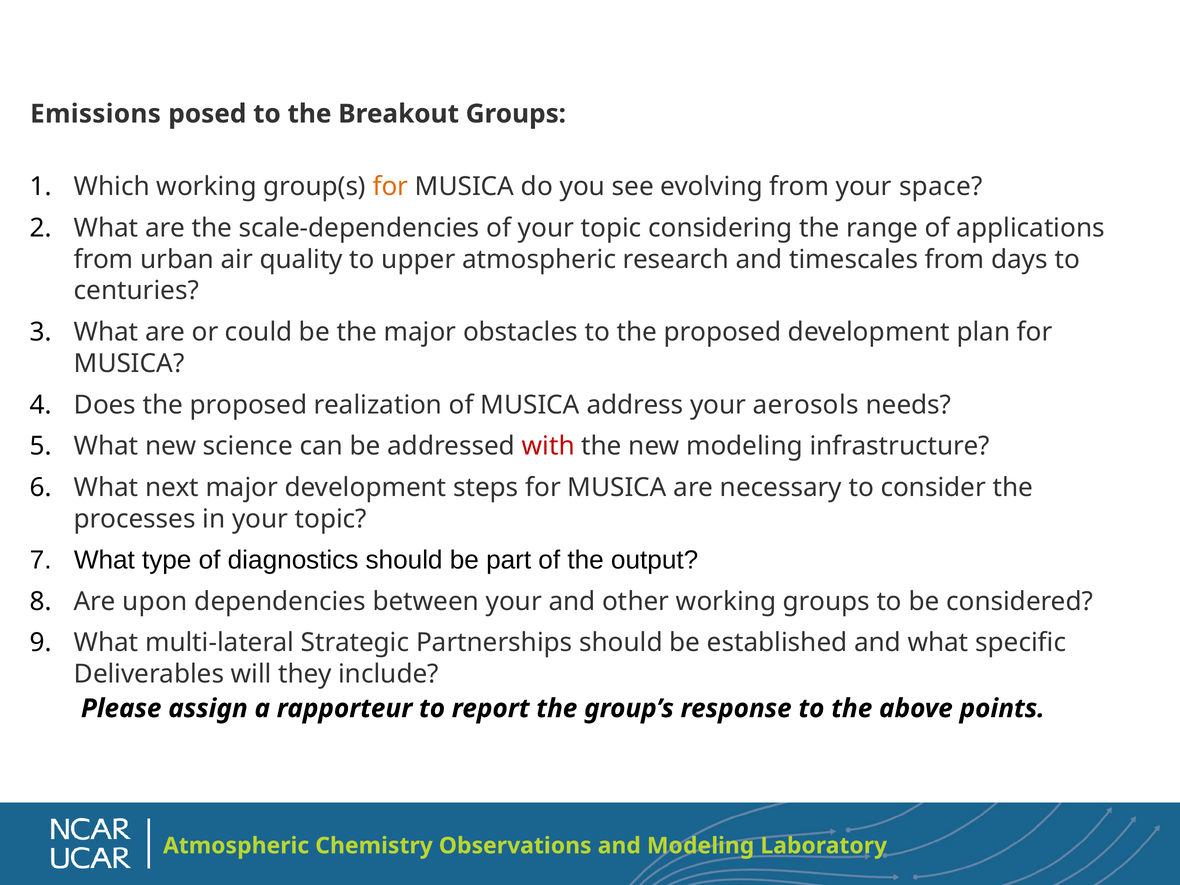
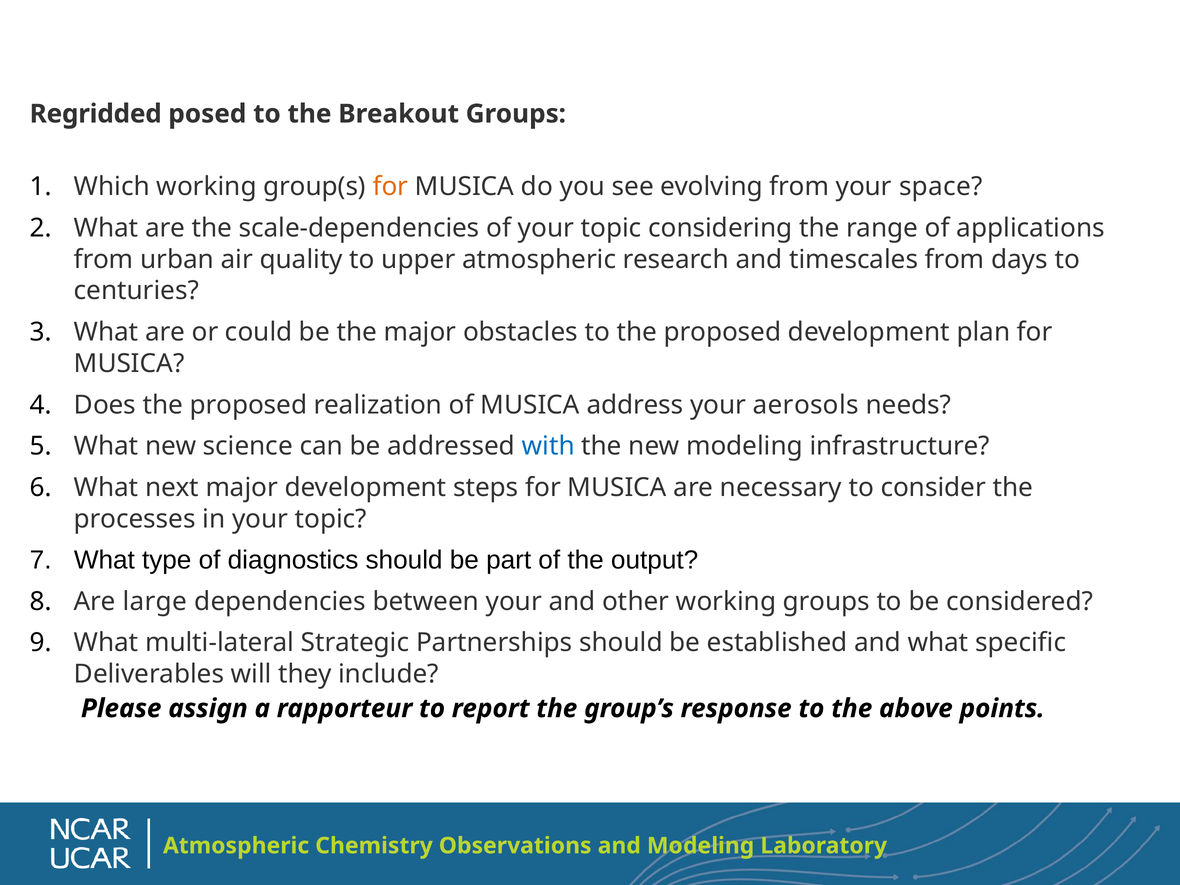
Emissions: Emissions -> Regridded
with colour: red -> blue
upon: upon -> large
